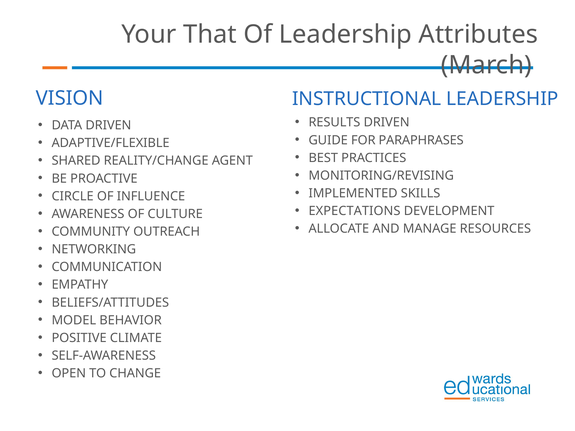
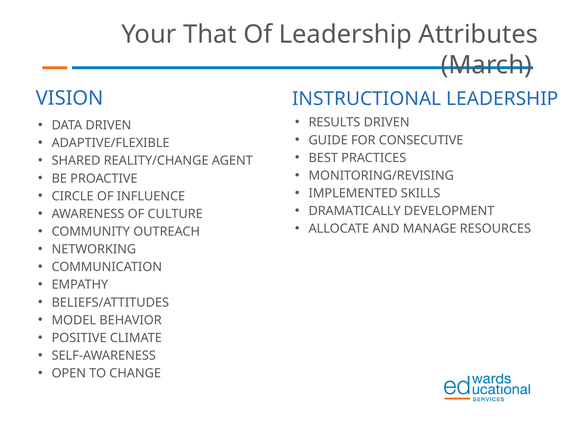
PARAPHRASES: PARAPHRASES -> CONSECUTIVE
EXPECTATIONS: EXPECTATIONS -> DRAMATICALLY
